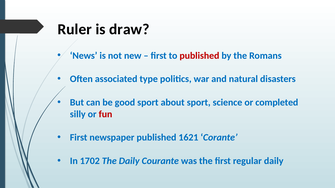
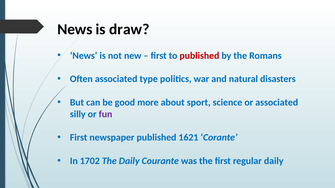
Ruler at (75, 29): Ruler -> News
good sport: sport -> more
or completed: completed -> associated
fun colour: red -> purple
